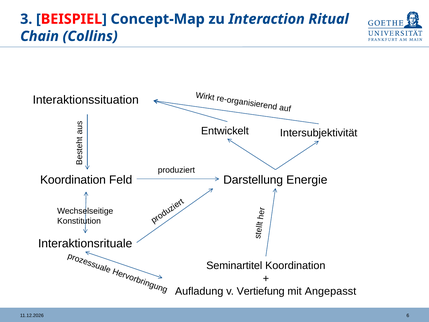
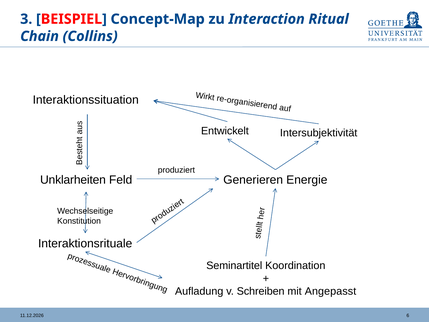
Koordination at (73, 180): Koordination -> Unklarheiten
Darstellung: Darstellung -> Generieren
Vertiefung: Vertiefung -> Schreiben
